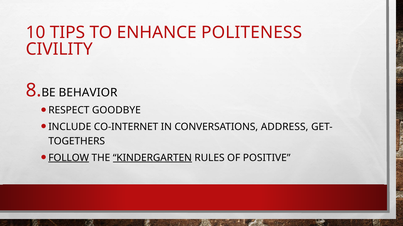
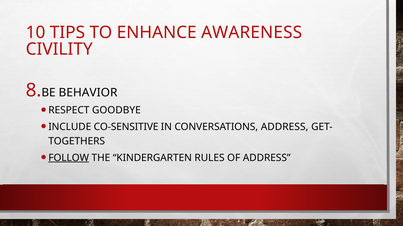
POLITENESS: POLITENESS -> AWARENESS
CO-INTERNET: CO-INTERNET -> CO-SENSITIVE
KINDERGARTEN underline: present -> none
OF POSITIVE: POSITIVE -> ADDRESS
